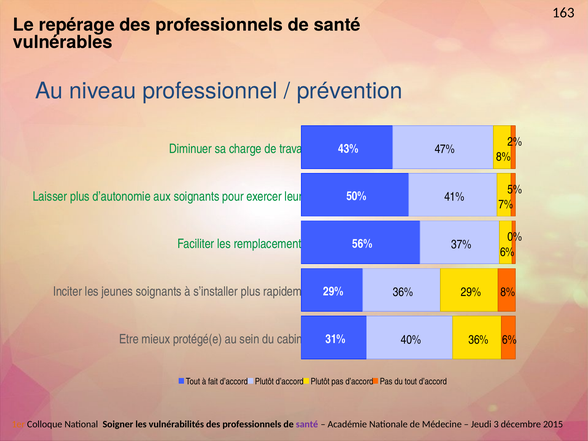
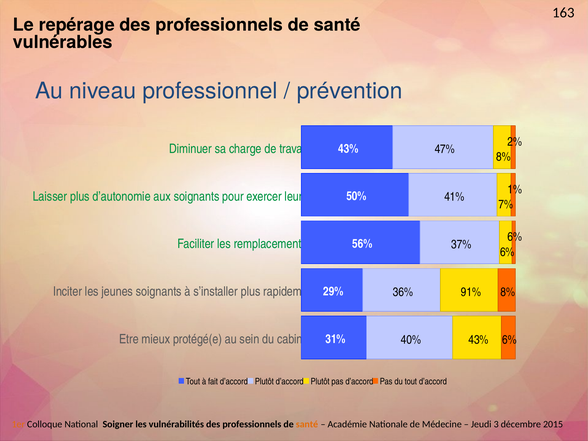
5%: 5% -> 1%
0% at (515, 237): 0% -> 6%
36% 29%: 29% -> 91%
40% 36%: 36% -> 43%
santé at (307, 424) colour: purple -> orange
